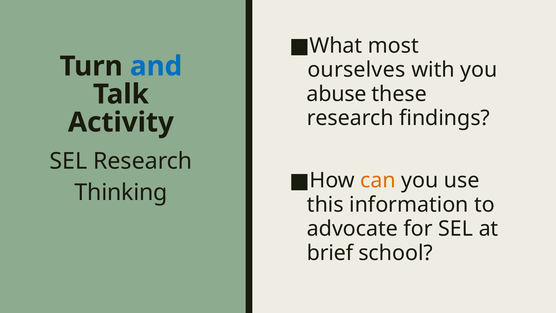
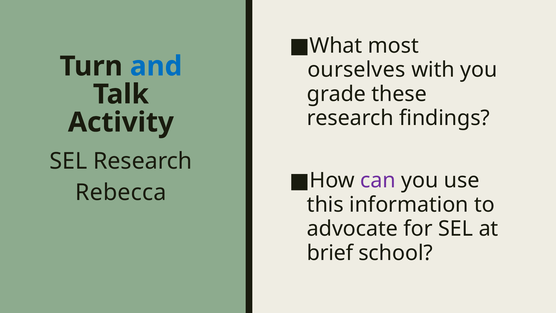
abuse: abuse -> grade
can colour: orange -> purple
Thinking: Thinking -> Rebecca
